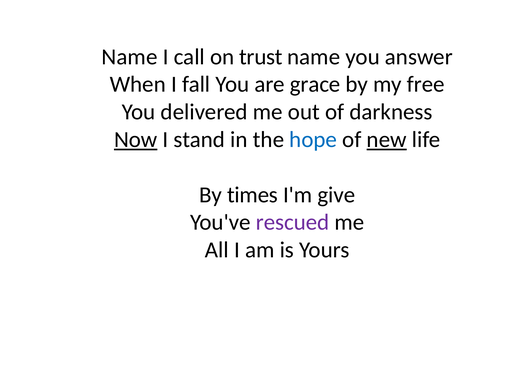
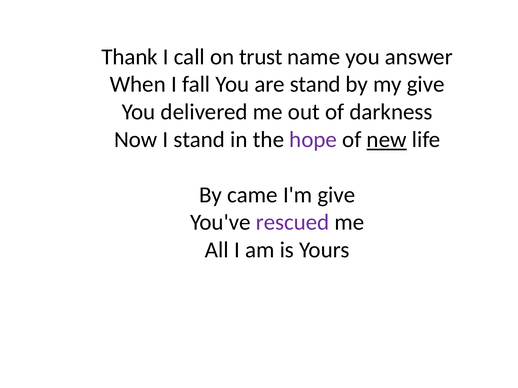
Name at (129, 57): Name -> Thank
are grace: grace -> stand
my free: free -> give
Now underline: present -> none
hope colour: blue -> purple
times: times -> came
